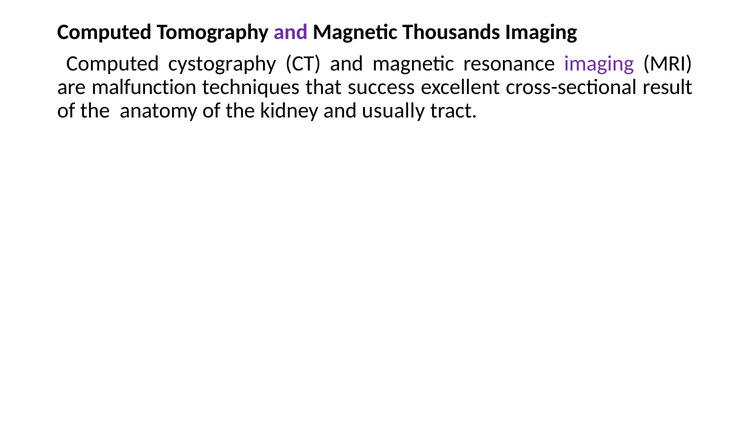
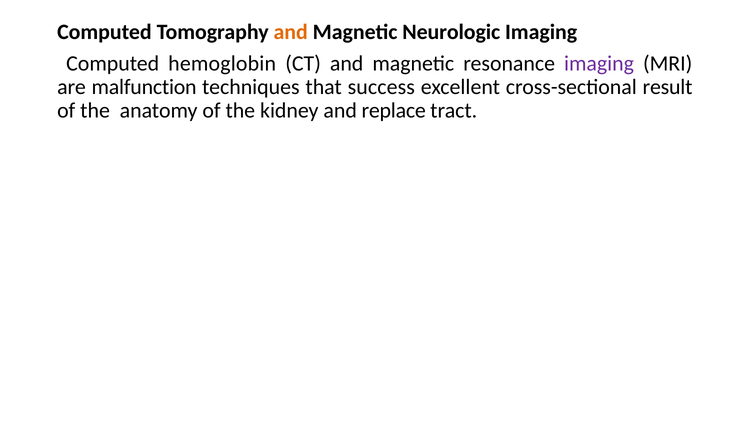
and at (291, 32) colour: purple -> orange
Thousands: Thousands -> Neurologic
cystography: cystography -> hemoglobin
usually: usually -> replace
